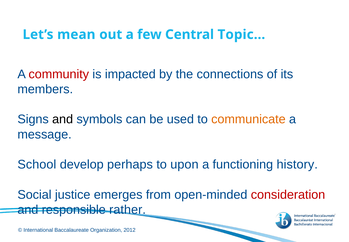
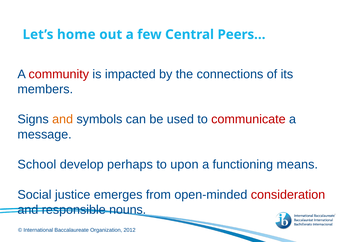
mean: mean -> home
Topic…: Topic… -> Peers…
and at (63, 119) colour: black -> orange
communicate colour: orange -> red
history: history -> means
rather: rather -> nouns
